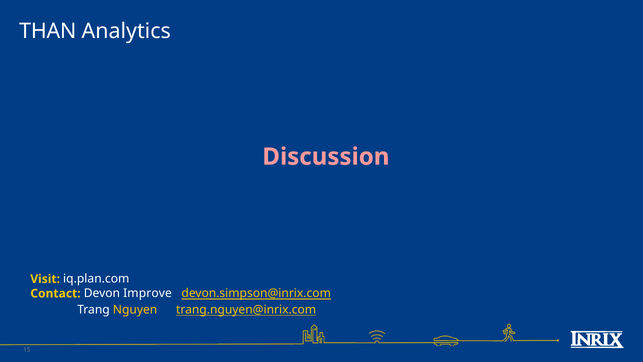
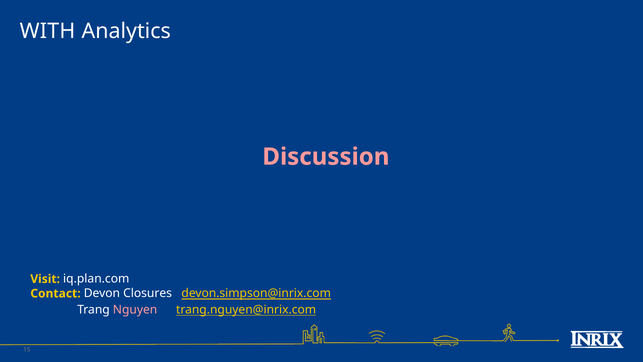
THAN: THAN -> WITH
Improve: Improve -> Closures
Nguyen colour: yellow -> pink
